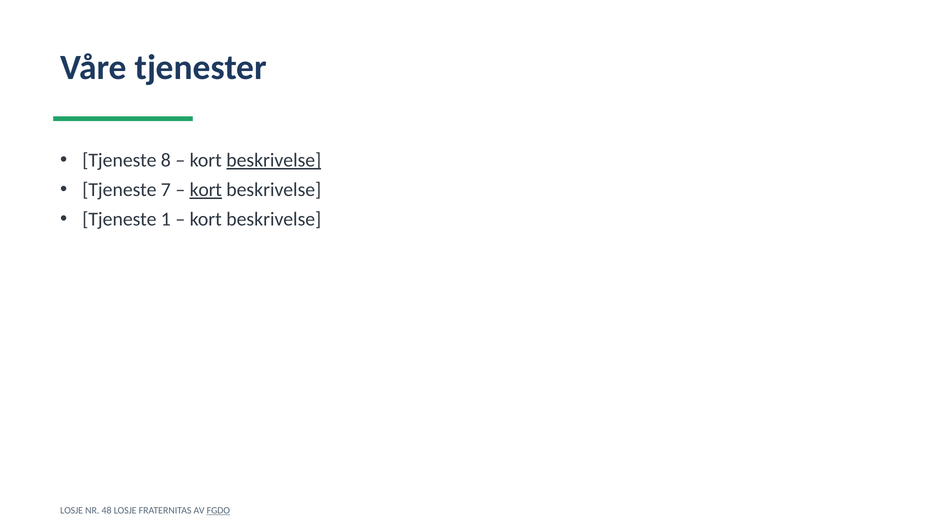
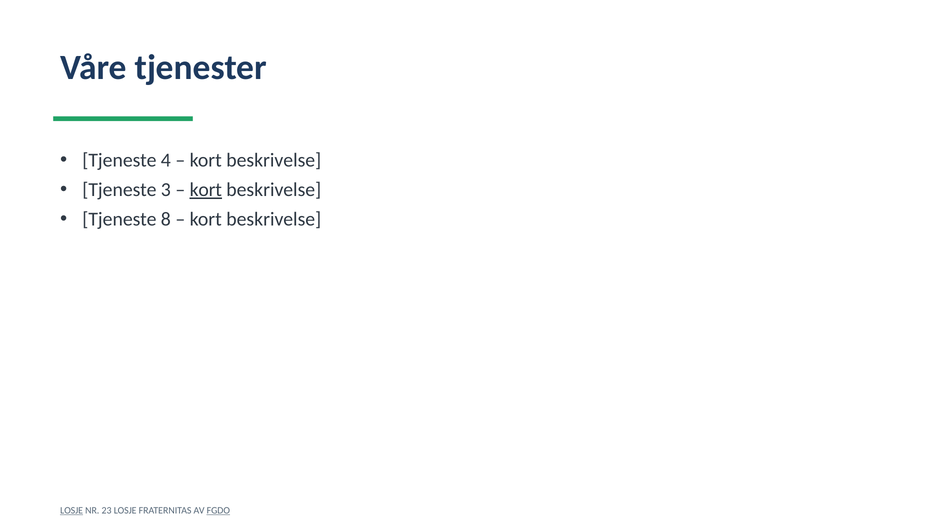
8: 8 -> 4
beskrivelse at (274, 160) underline: present -> none
7: 7 -> 3
1: 1 -> 8
LOSJE at (72, 511) underline: none -> present
48: 48 -> 23
